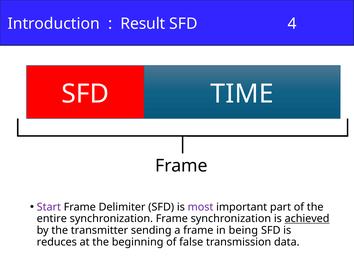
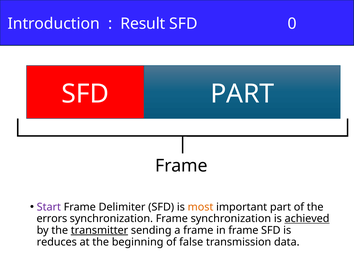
4: 4 -> 0
TIME at (242, 94): TIME -> PART
most colour: purple -> orange
entire: entire -> errors
transmitter underline: none -> present
in being: being -> frame
